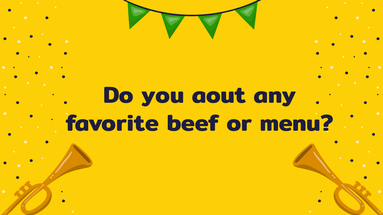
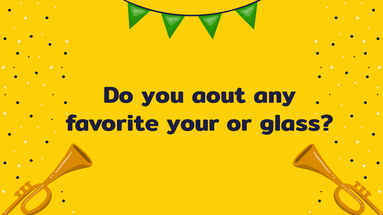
beef: beef -> your
menu: menu -> glass
